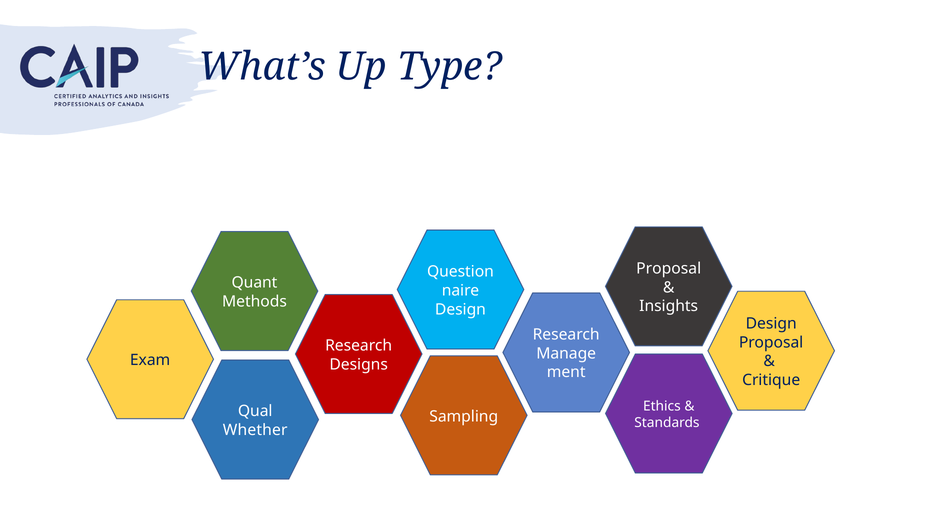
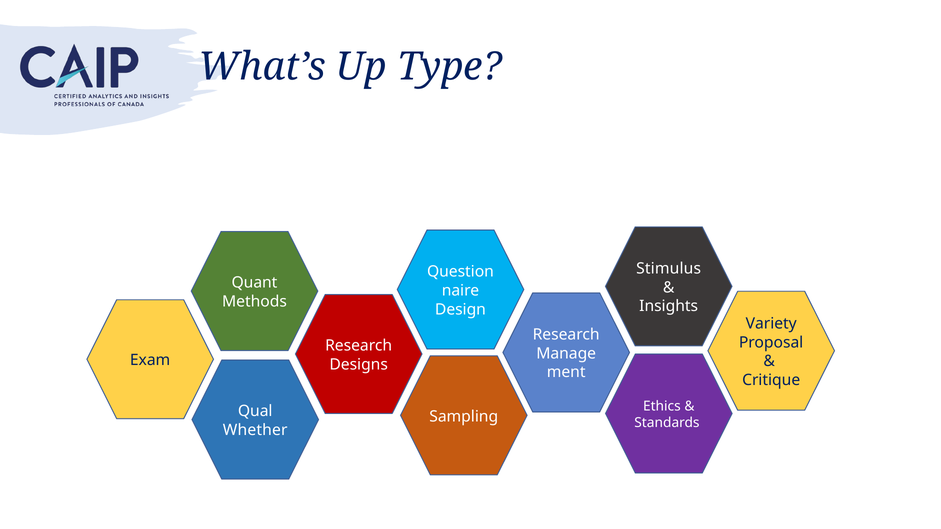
Proposal at (669, 269): Proposal -> Stimulus
Design at (771, 324): Design -> Variety
